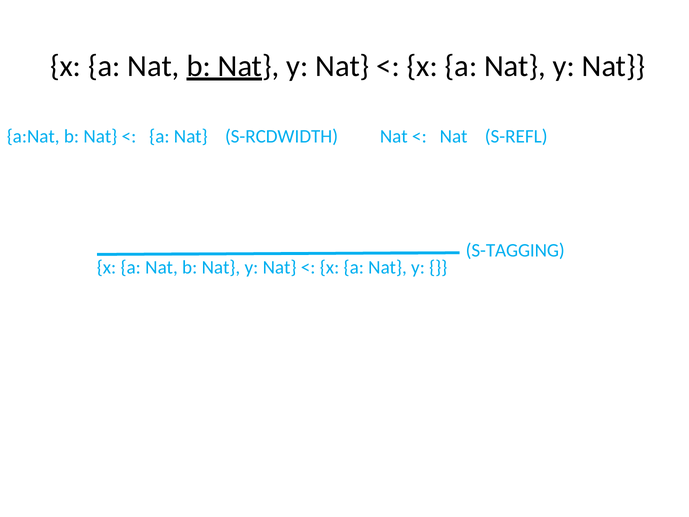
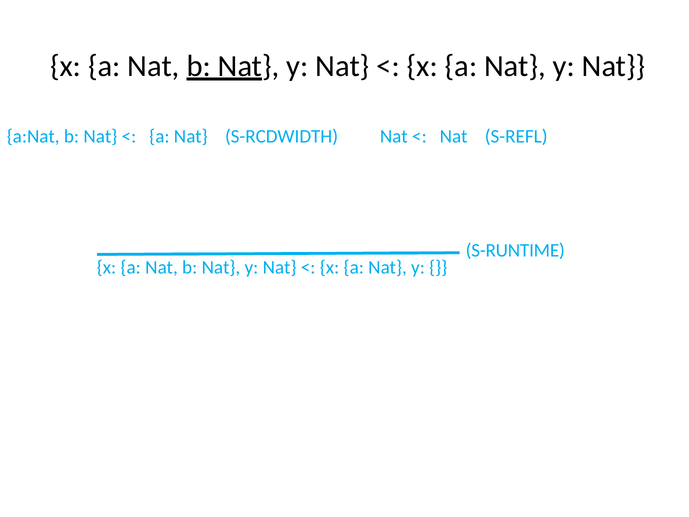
S-TAGGING: S-TAGGING -> S-RUNTIME
